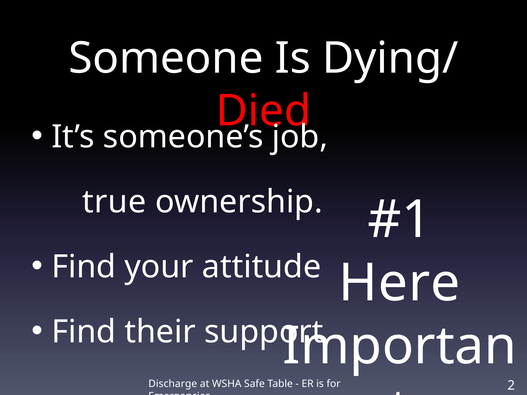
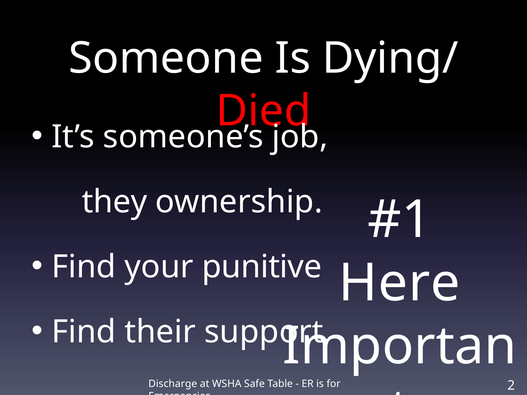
true: true -> they
attitude: attitude -> punitive
